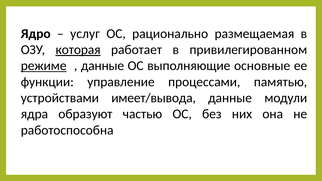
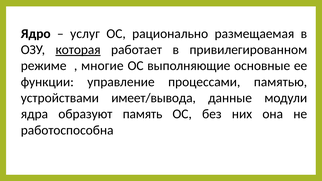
режиме underline: present -> none
данные at (102, 66): данные -> многие
частью: частью -> память
